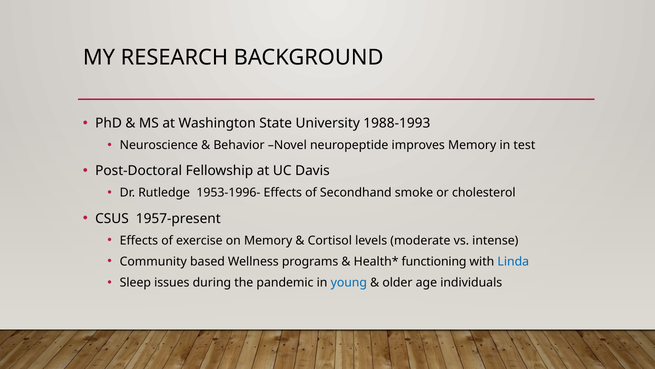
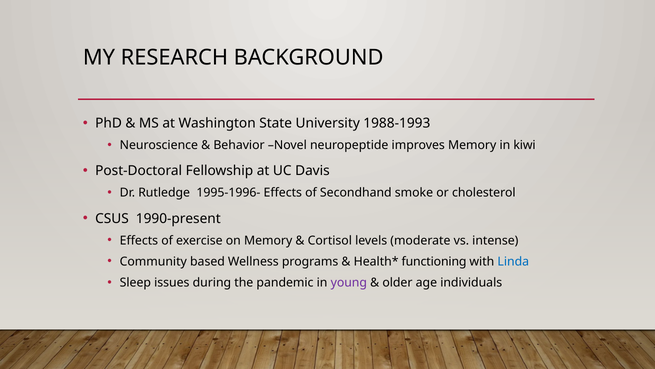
test: test -> kiwi
1953-1996-: 1953-1996- -> 1995-1996-
1957-present: 1957-present -> 1990-present
young colour: blue -> purple
